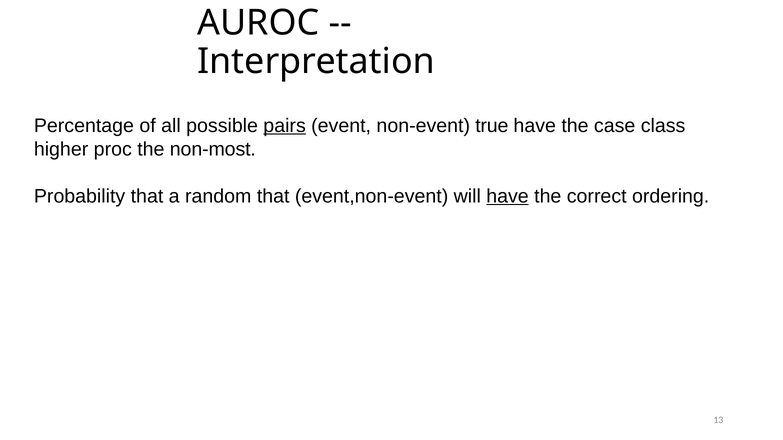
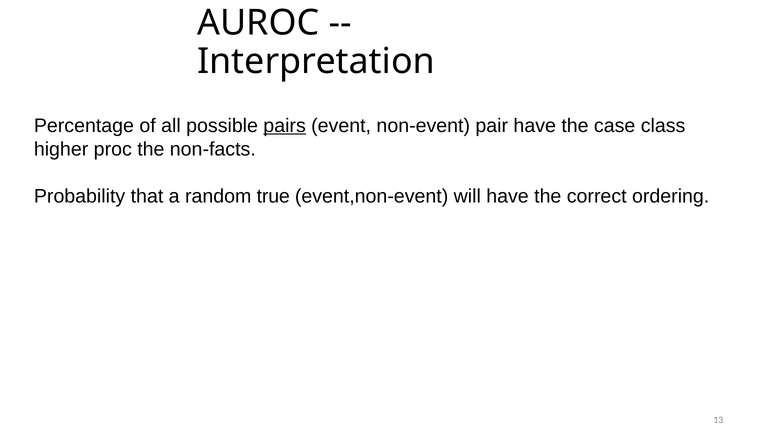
true: true -> pair
non-most: non-most -> non-facts
random that: that -> true
have at (508, 196) underline: present -> none
